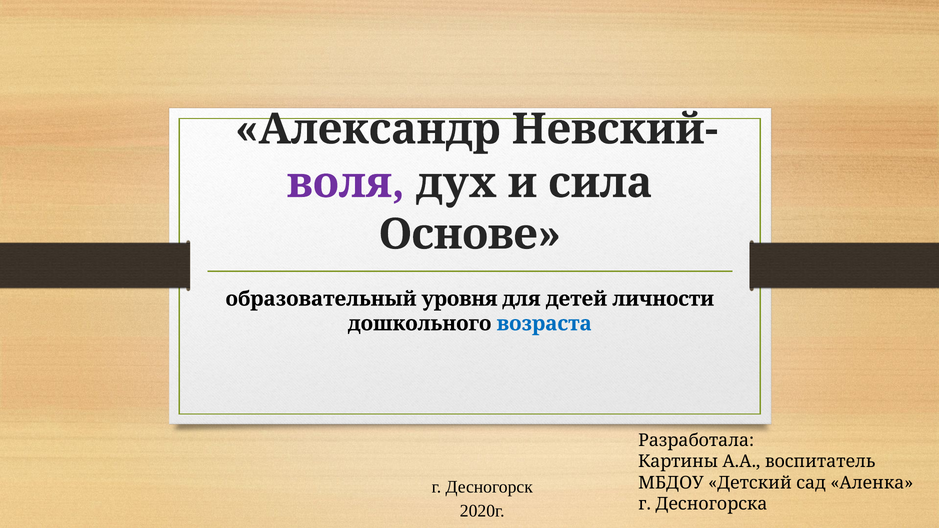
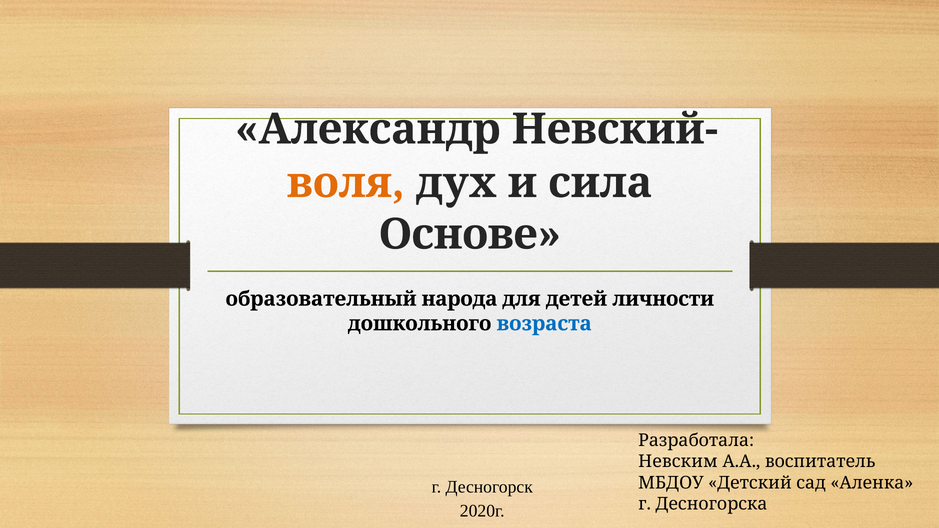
воля colour: purple -> orange
уровня: уровня -> народа
Картины: Картины -> Невским
